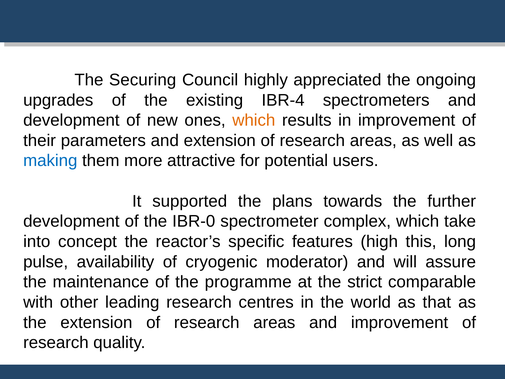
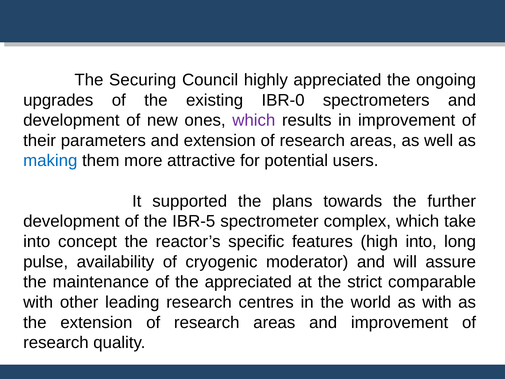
IBR-4: IBR-4 -> IBR-0
which at (254, 120) colour: orange -> purple
IBR-0: IBR-0 -> IBR-5
high this: this -> into
the programme: programme -> appreciated
as that: that -> with
